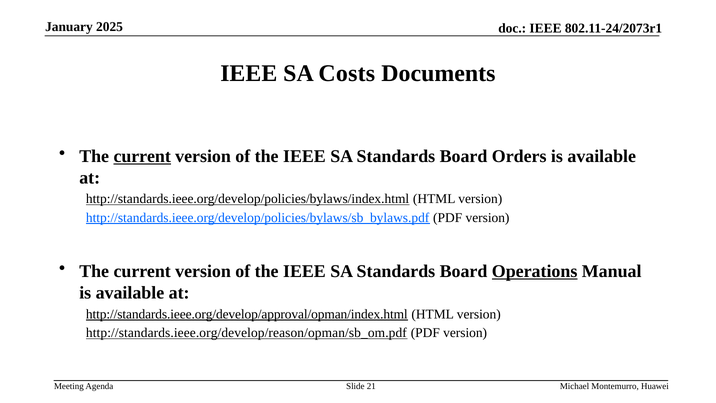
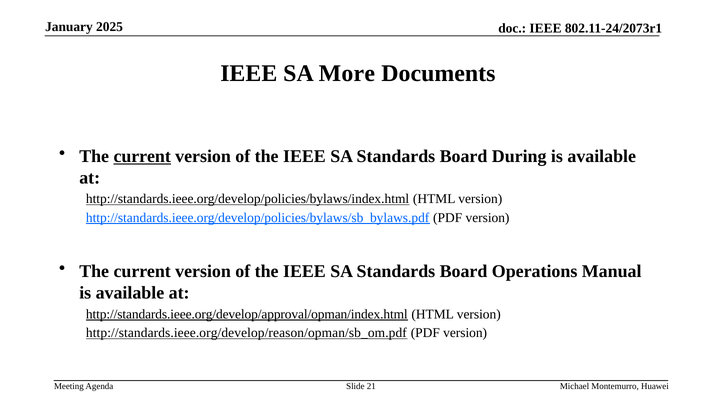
Costs: Costs -> More
Orders: Orders -> During
Operations underline: present -> none
